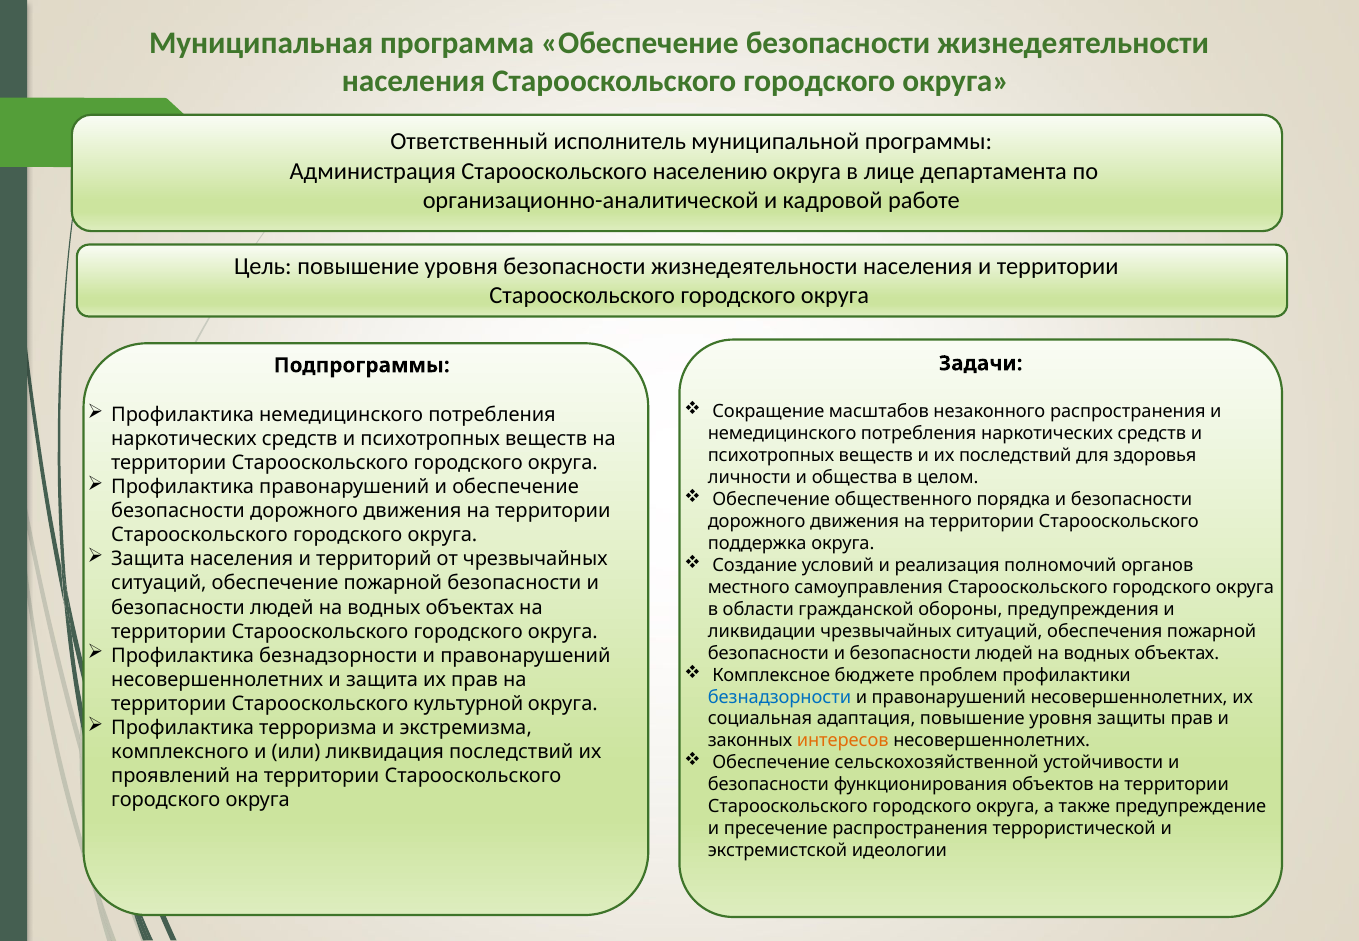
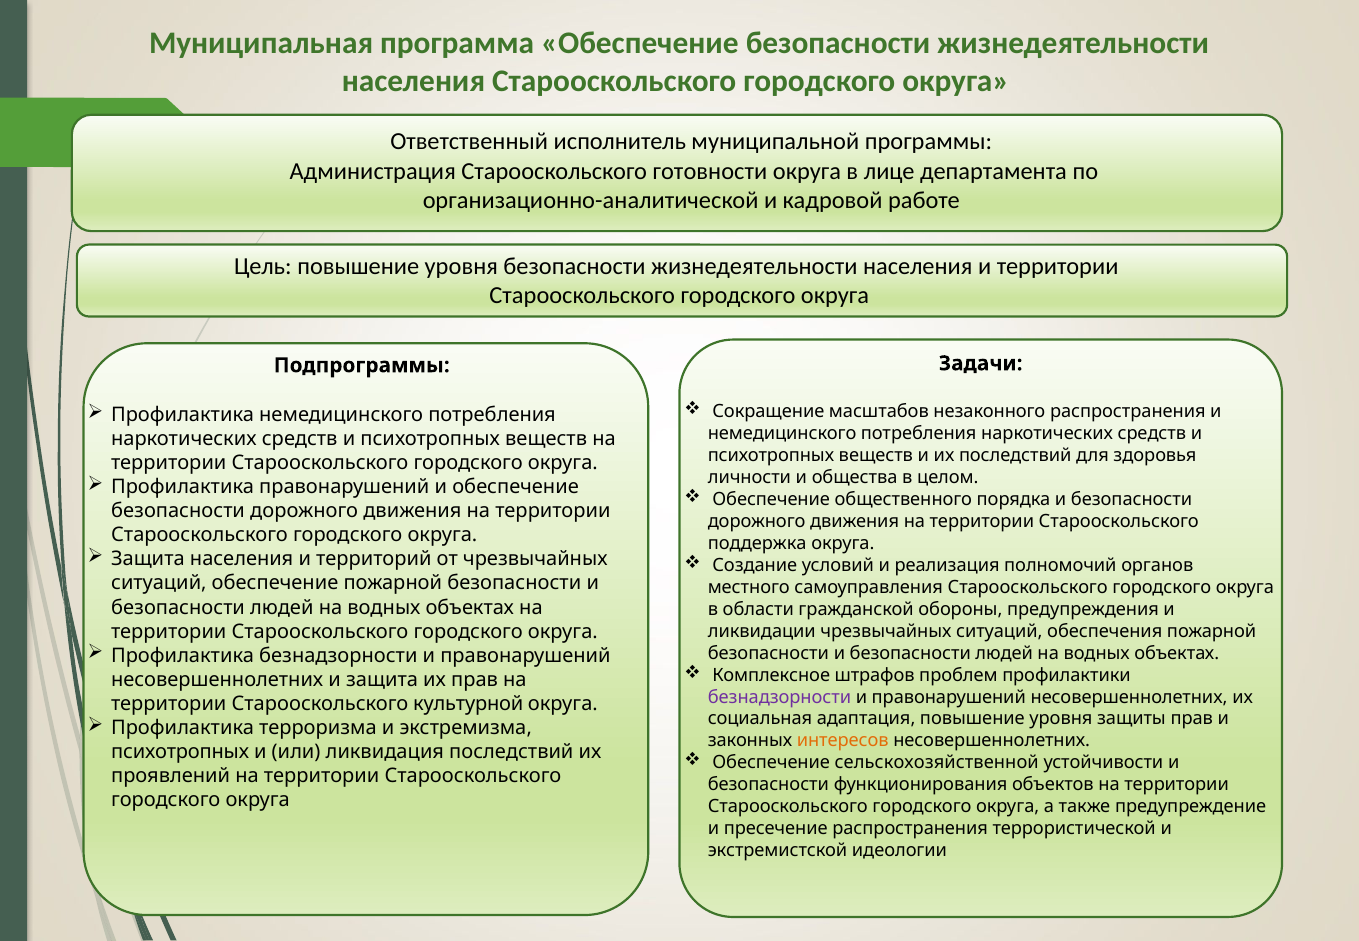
населению: населению -> готовности
бюджете: бюджете -> штрафов
безнадзорности at (780, 697) colour: blue -> purple
комплексного at (180, 752): комплексного -> психотропных
